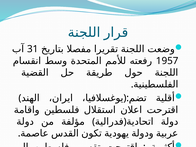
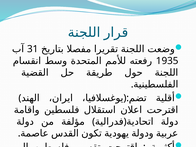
1957: 1957 -> 1935
